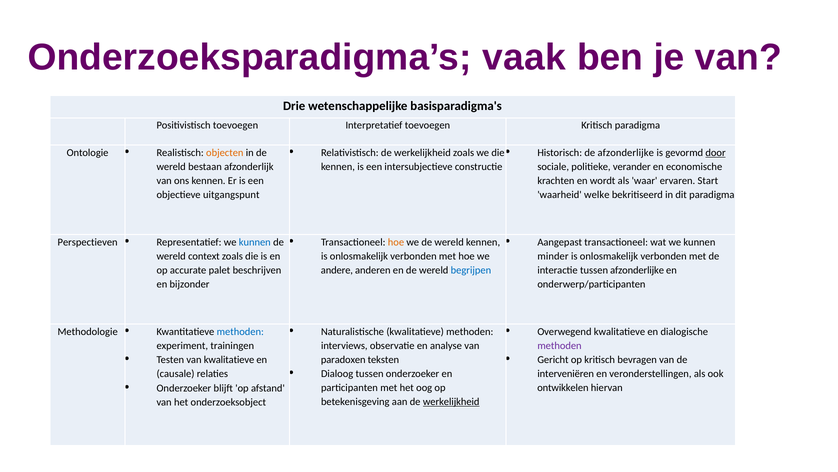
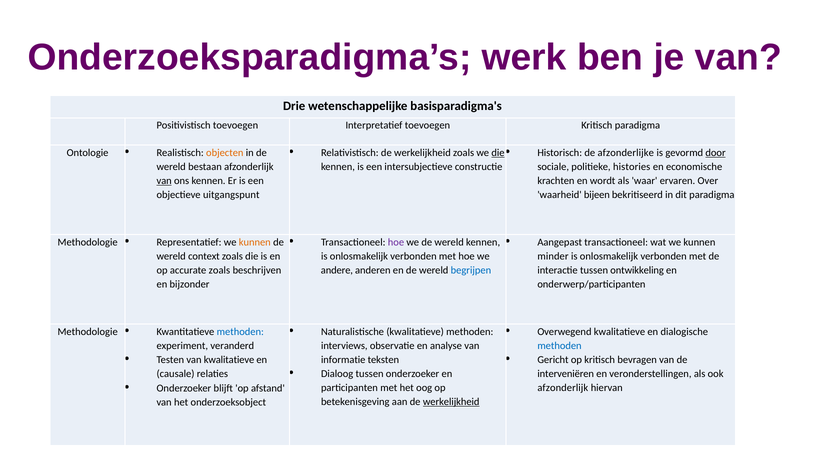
vaak: vaak -> werk
die at (498, 153) underline: none -> present
verander: verander -> histories
van at (164, 181) underline: none -> present
Start: Start -> Over
welke: welke -> bijeen
hoe at (396, 242) colour: orange -> purple
Perspectieven at (88, 242): Perspectieven -> Methodologie
kunnen at (255, 242) colour: blue -> orange
accurate palet: palet -> zoals
tussen afzonderlijke: afzonderlijke -> ontwikkeling
trainingen: trainingen -> veranderd
methoden at (559, 345) colour: purple -> blue
paradoxen: paradoxen -> informatie
ontwikkelen at (563, 387): ontwikkelen -> afzonderlijk
